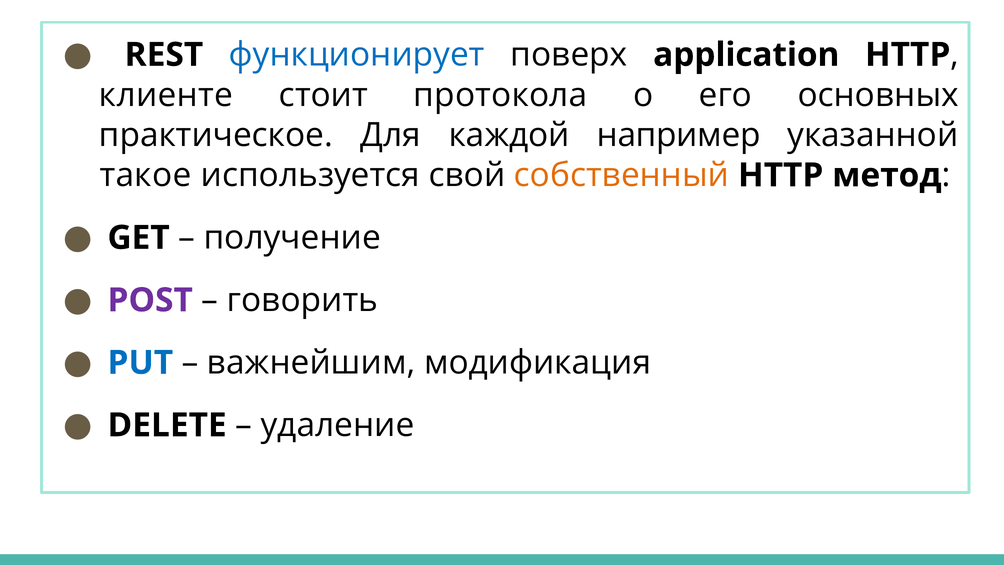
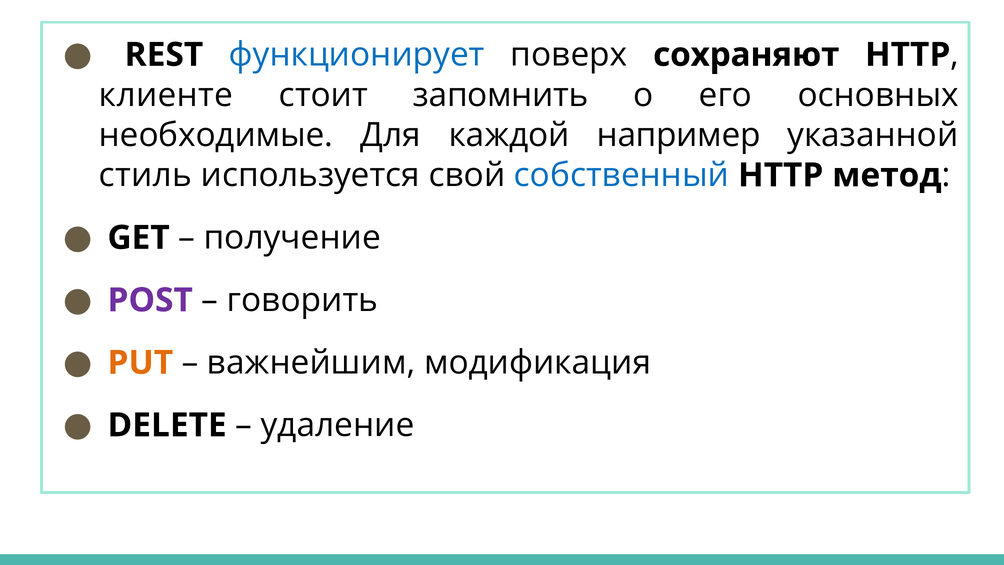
application: application -> сохраняют
протокола: протокола -> запомнить
практическое: практическое -> необходимые
такое: такое -> стиль
собственный colour: orange -> blue
PUT colour: blue -> orange
